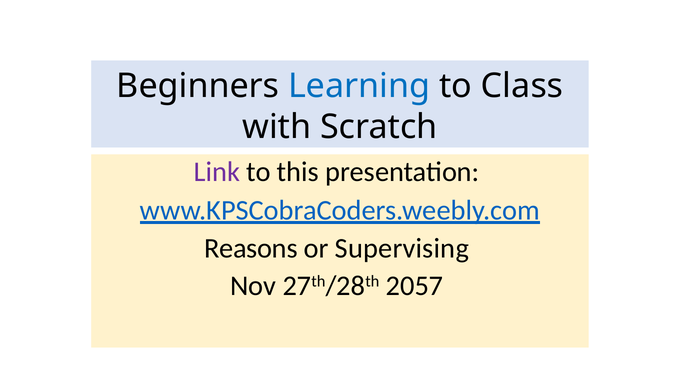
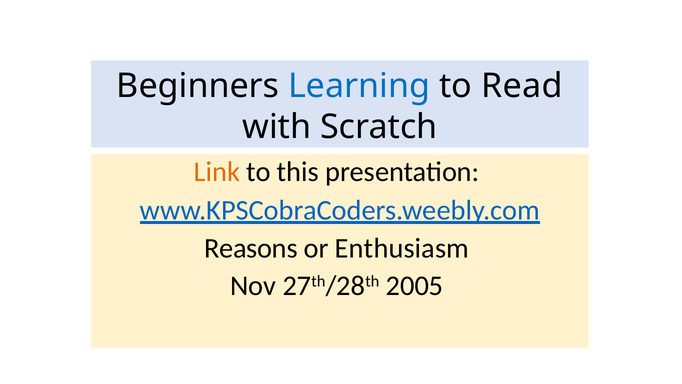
Class: Class -> Read
Link colour: purple -> orange
Supervising: Supervising -> Enthusiasm
2057: 2057 -> 2005
